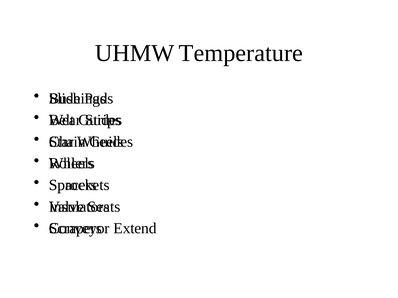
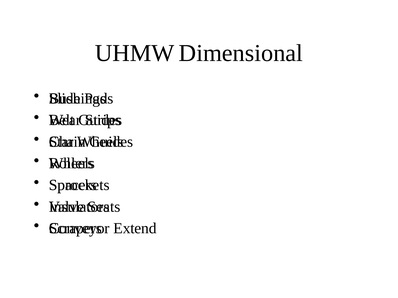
Temperature: Temperature -> Dimensional
